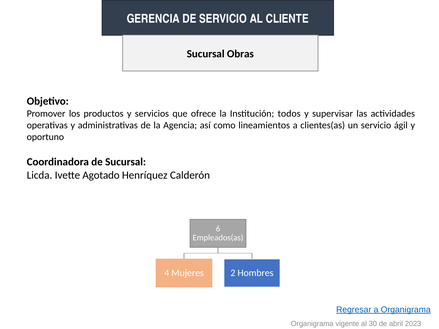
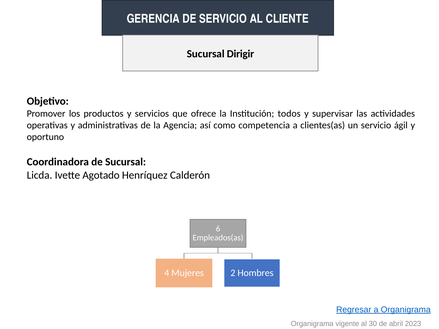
Obras: Obras -> Dirigir
lineamientos: lineamientos -> competencia
